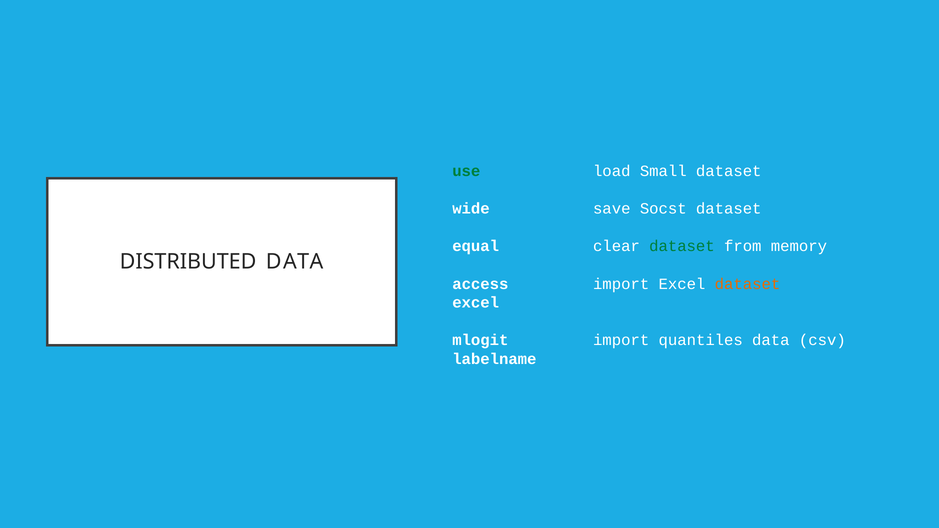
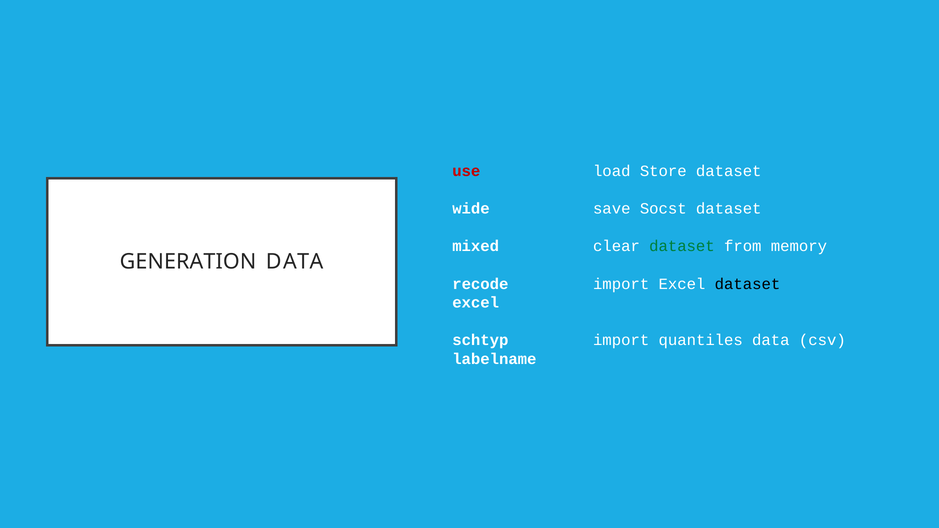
use colour: green -> red
Small: Small -> Store
equal: equal -> mixed
DISTRIBUTED: DISTRIBUTED -> GENERATION
access: access -> recode
dataset at (747, 284) colour: orange -> black
mlogit: mlogit -> schtyp
